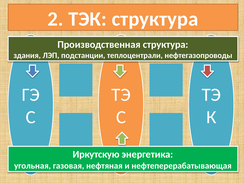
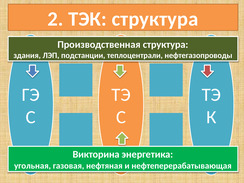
Иркутскую: Иркутскую -> Викторина
